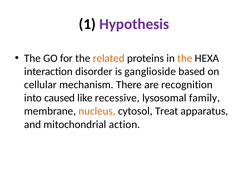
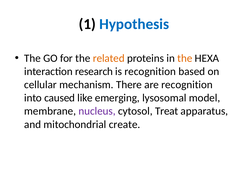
Hypothesis colour: purple -> blue
disorder: disorder -> research
is ganglioside: ganglioside -> recognition
recessive: recessive -> emerging
family: family -> model
nucleus colour: orange -> purple
action: action -> create
